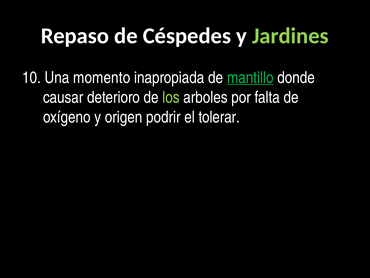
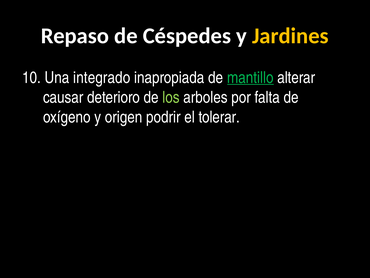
Jardines colour: light green -> yellow
momento: momento -> integrado
donde: donde -> alterar
